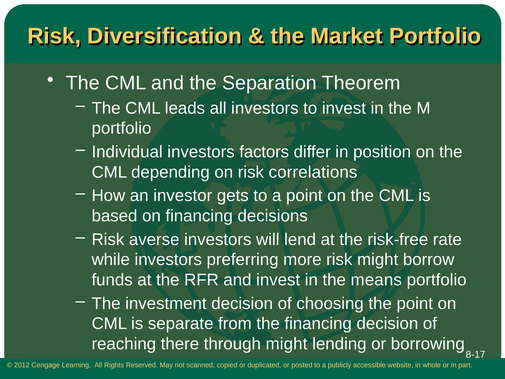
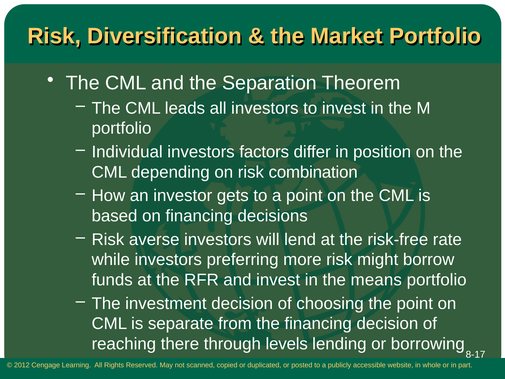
correlations: correlations -> combination
through might: might -> levels
